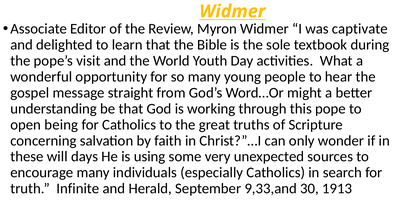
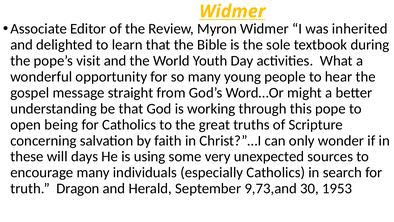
captivate: captivate -> inherited
Infinite: Infinite -> Dragon
9,33,and: 9,33,and -> 9,73,and
1913: 1913 -> 1953
